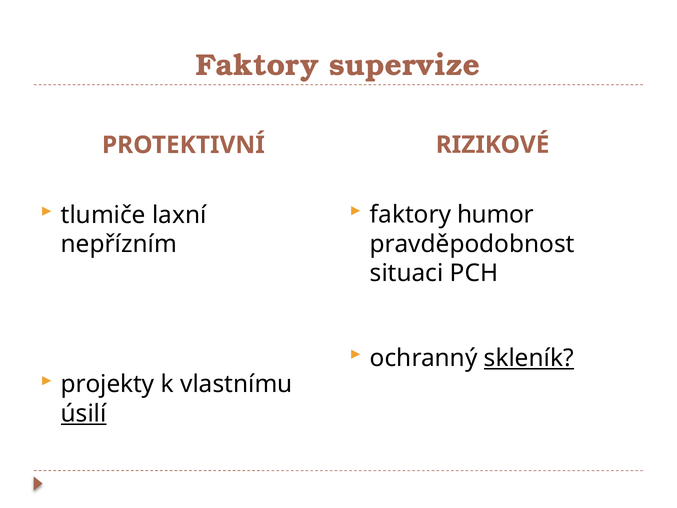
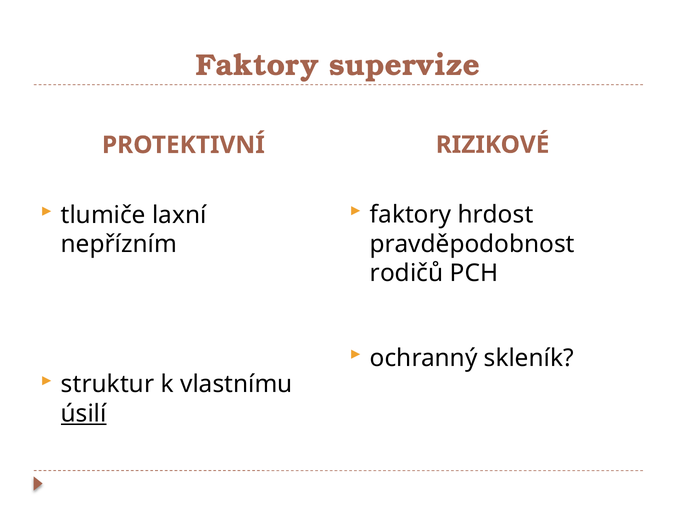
humor: humor -> hrdost
situaci: situaci -> rodičů
skleník underline: present -> none
projekty: projekty -> struktur
